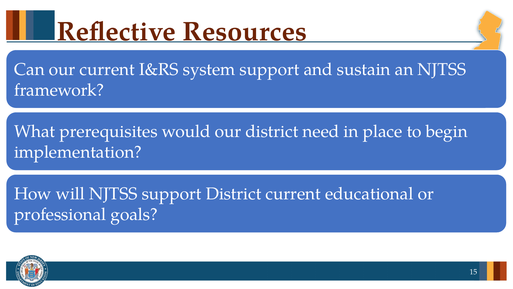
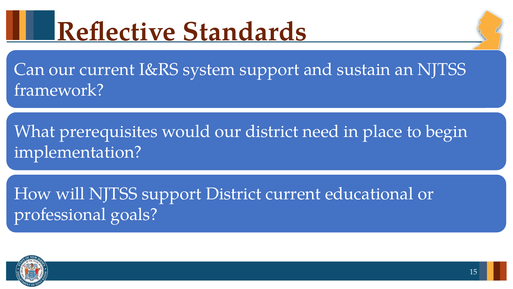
Resources: Resources -> Standards
